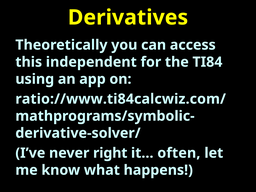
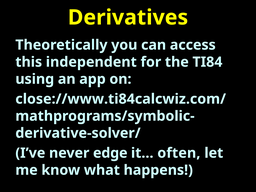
ratio://www.ti84calcwiz.com/: ratio://www.ti84calcwiz.com/ -> close://www.ti84calcwiz.com/
right: right -> edge
